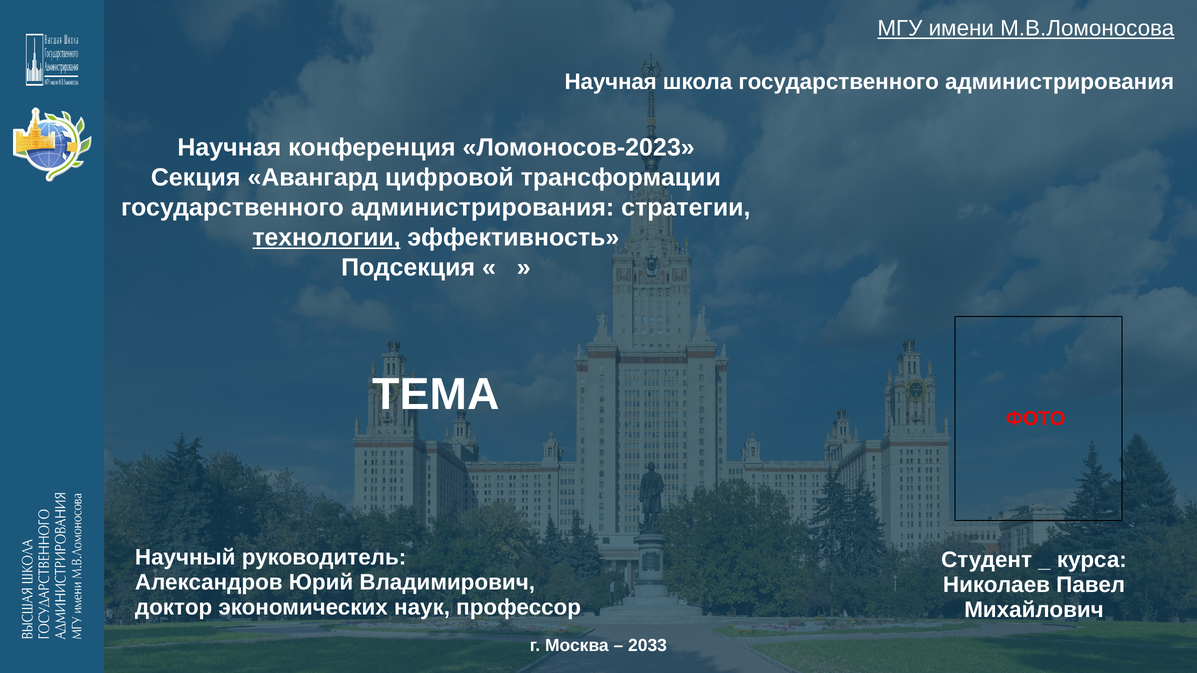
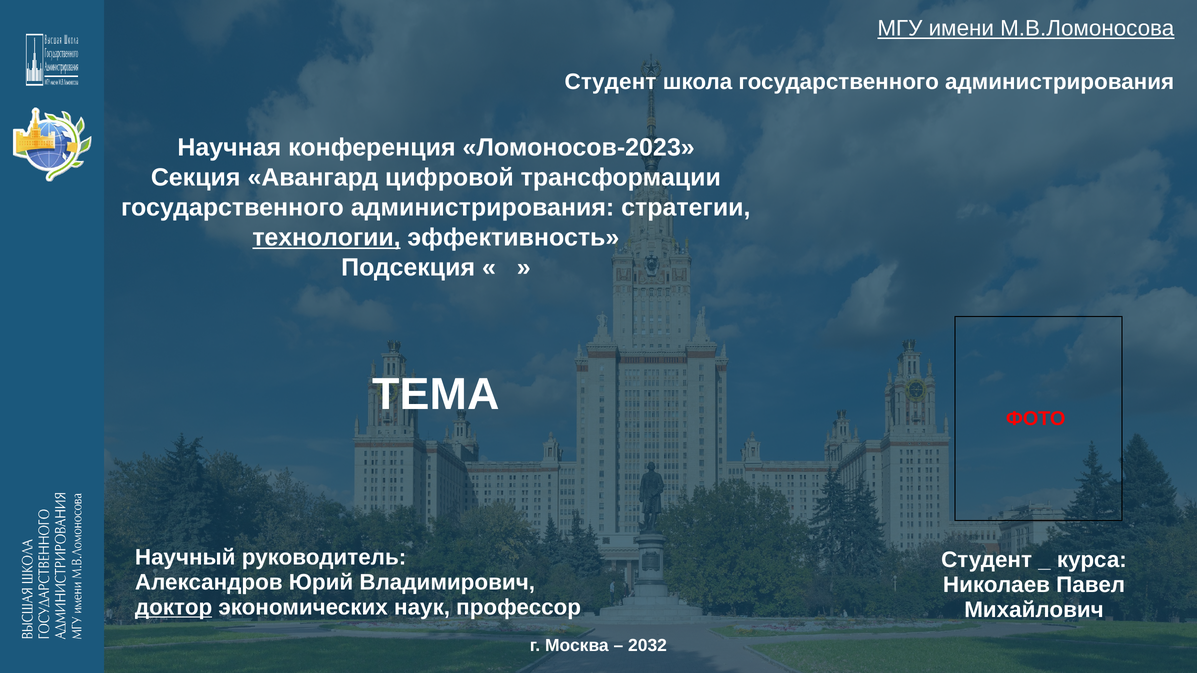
Научная at (611, 82): Научная -> Студент
доктор underline: none -> present
2033: 2033 -> 2032
